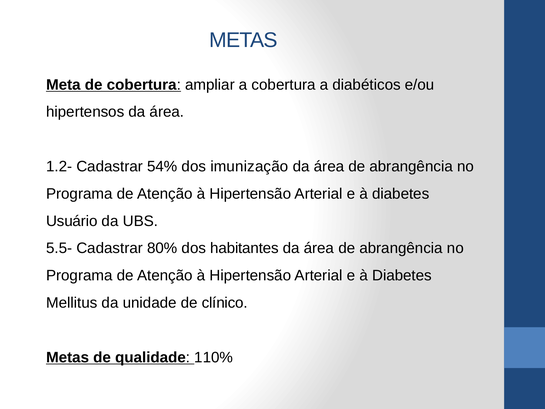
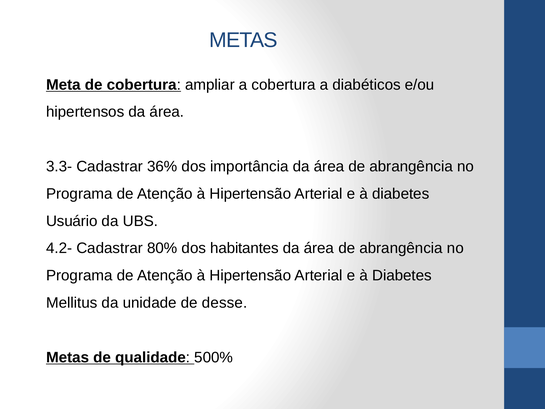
1.2-: 1.2- -> 3.3-
54%: 54% -> 36%
imunização: imunização -> importância
5.5-: 5.5- -> 4.2-
clínico: clínico -> desse
110%: 110% -> 500%
